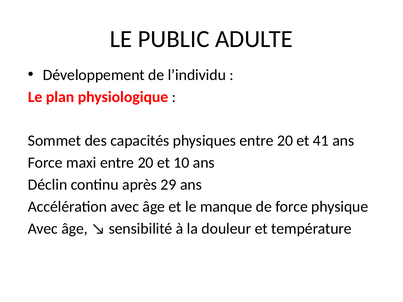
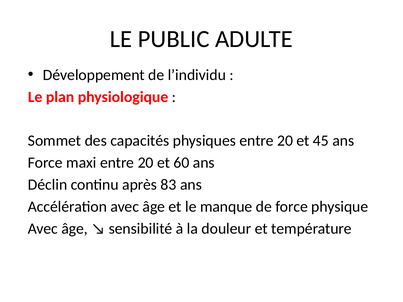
41: 41 -> 45
10: 10 -> 60
29: 29 -> 83
